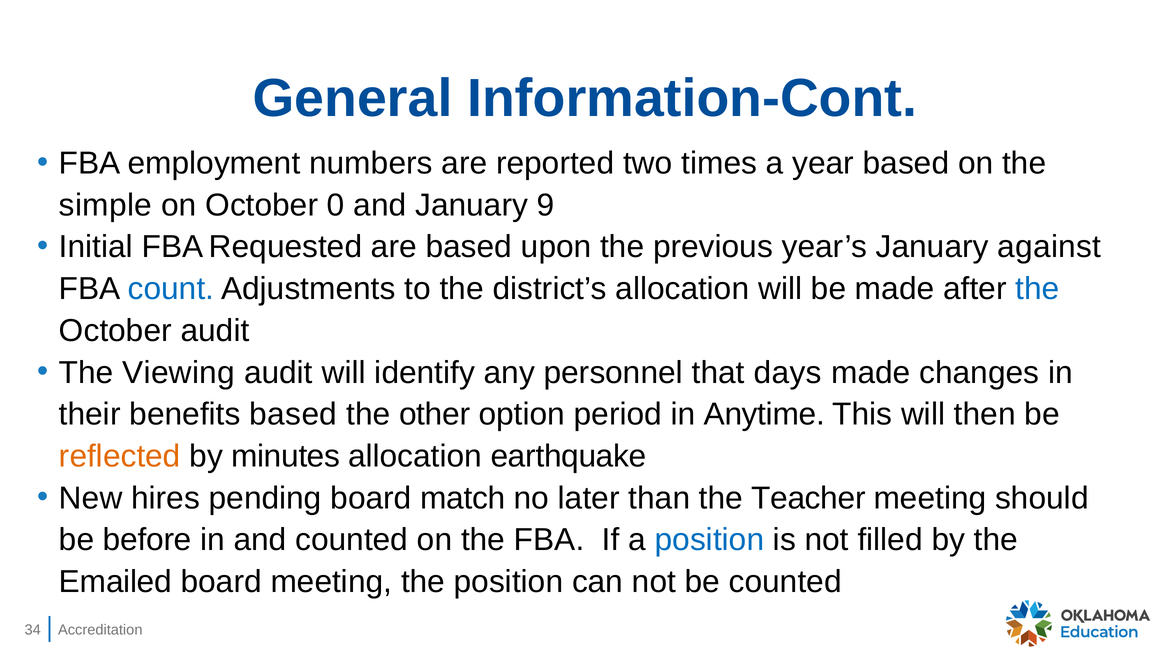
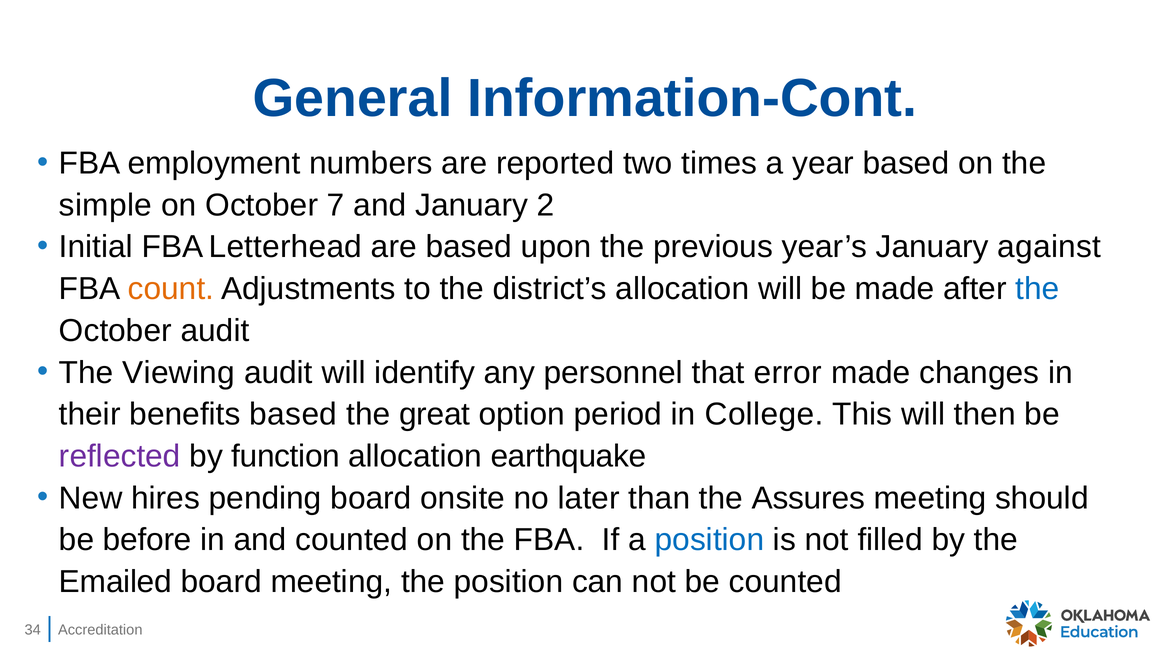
0: 0 -> 7
9: 9 -> 2
Requested: Requested -> Letterhead
count colour: blue -> orange
days: days -> error
other: other -> great
Anytime: Anytime -> College
reflected colour: orange -> purple
minutes: minutes -> function
match: match -> onsite
Teacher: Teacher -> Assures
